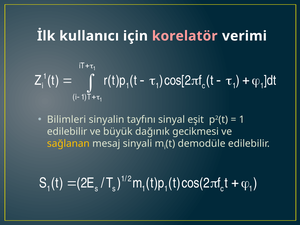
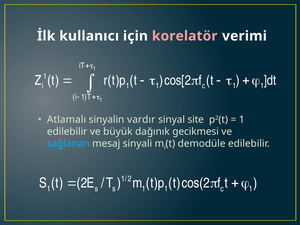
Bilimleri: Bilimleri -> Atlamalı
tayfını: tayfını -> vardır
eşit: eşit -> site
sağlanan colour: yellow -> light blue
